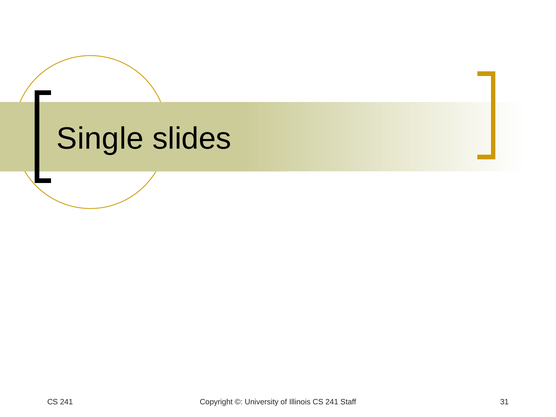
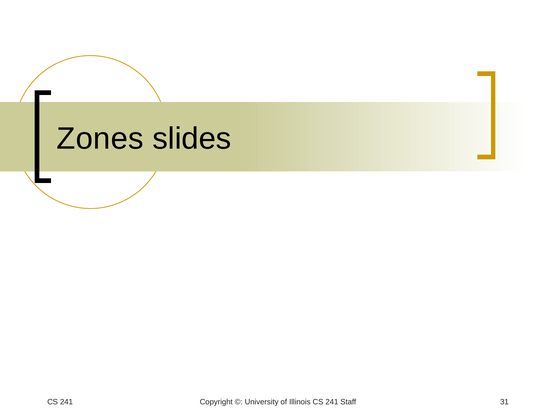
Single: Single -> Zones
